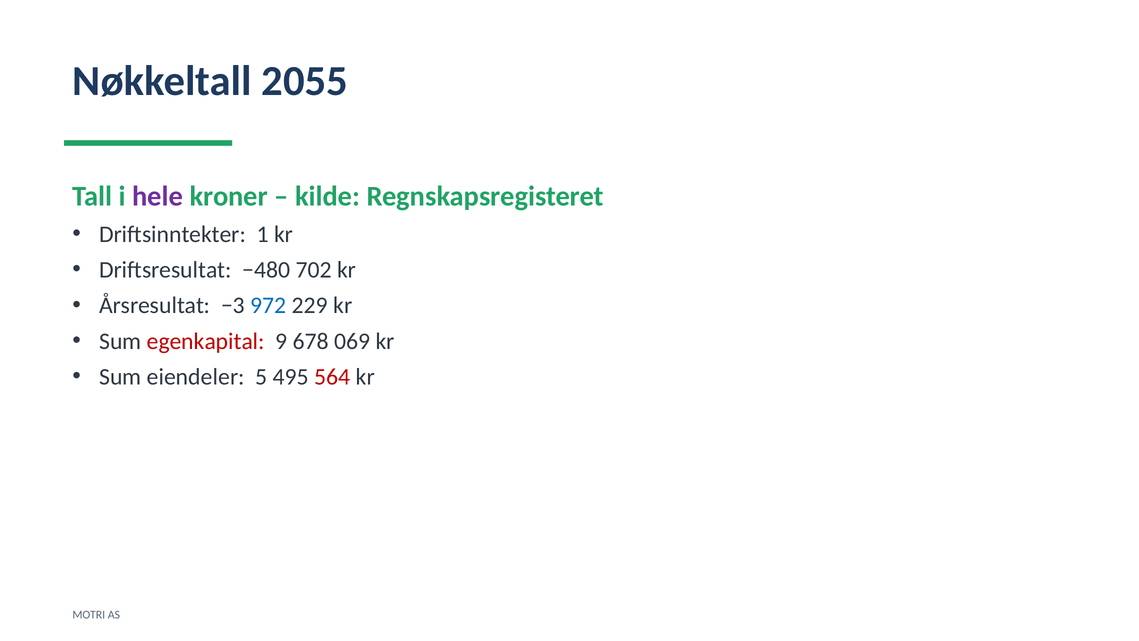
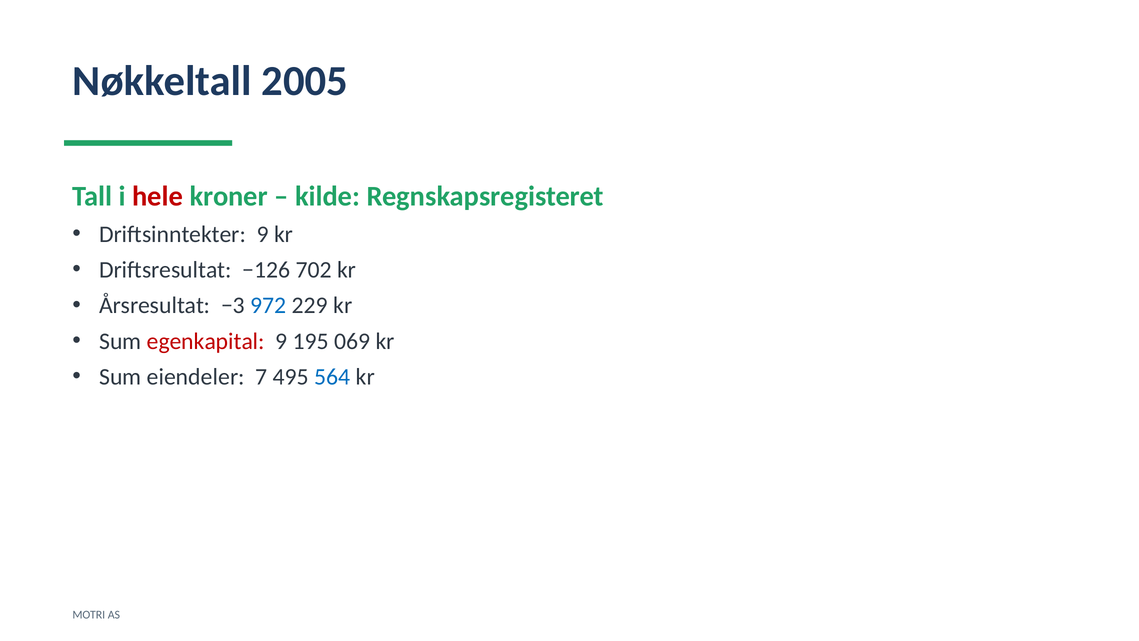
2055: 2055 -> 2005
hele colour: purple -> red
Driftsinntekter 1: 1 -> 9
−480: −480 -> −126
678: 678 -> 195
5: 5 -> 7
564 colour: red -> blue
